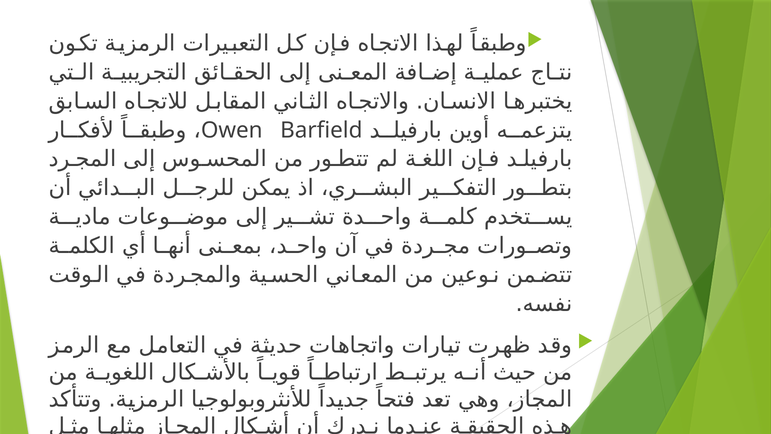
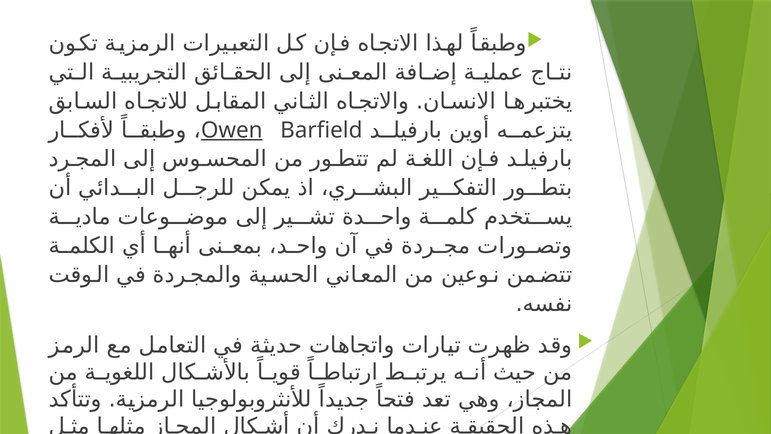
Owen underline: none -> present
